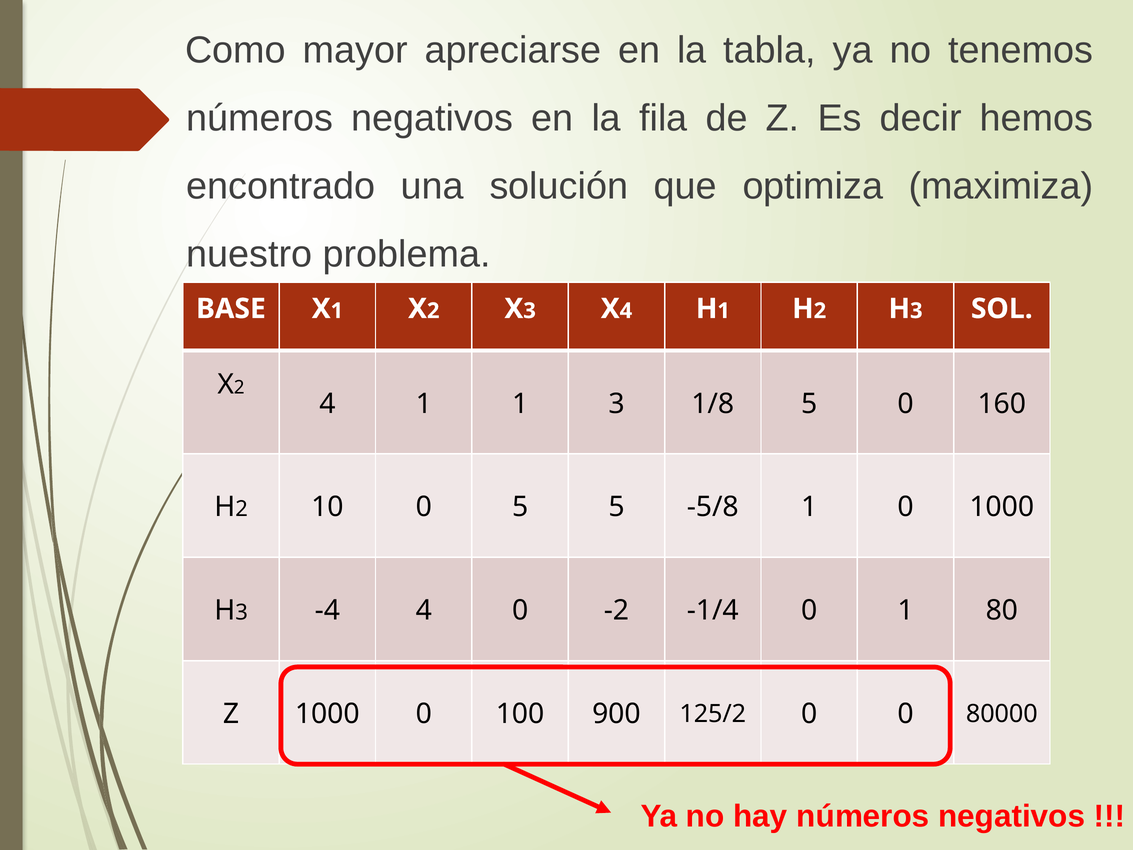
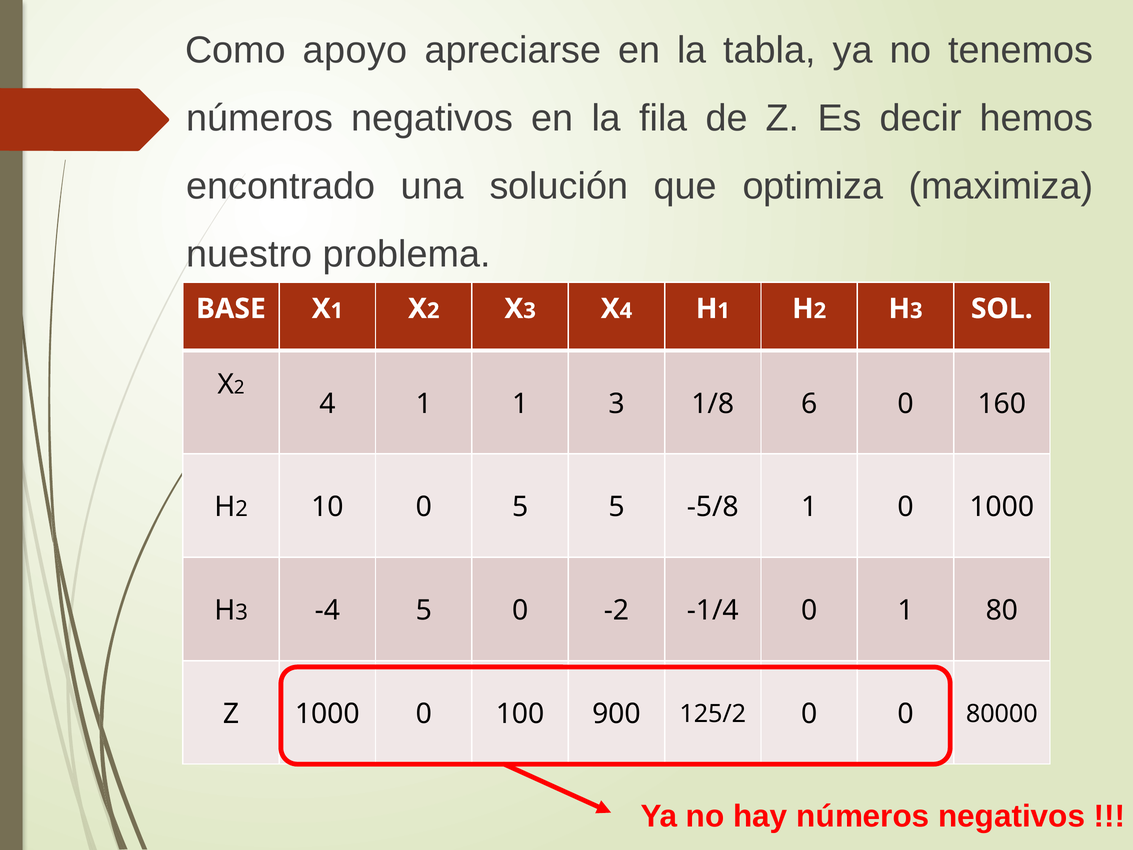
mayor: mayor -> apoyo
1/8 5: 5 -> 6
-4 4: 4 -> 5
